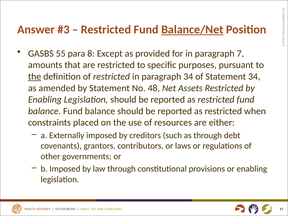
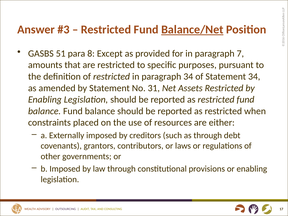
55: 55 -> 51
the at (35, 77) underline: present -> none
48: 48 -> 31
